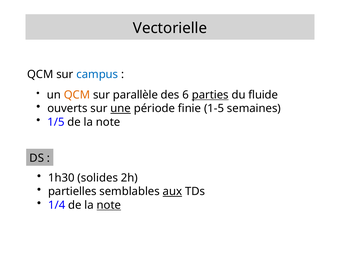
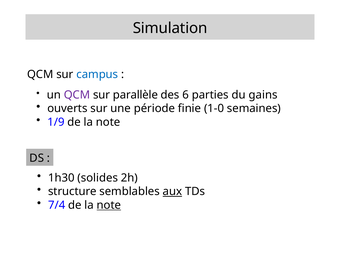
Vectorielle: Vectorielle -> Simulation
QCM at (77, 95) colour: orange -> purple
parties underline: present -> none
fluide: fluide -> gains
une underline: present -> none
1-5: 1-5 -> 1-0
1/5: 1/5 -> 1/9
partielles: partielles -> structure
1/4: 1/4 -> 7/4
